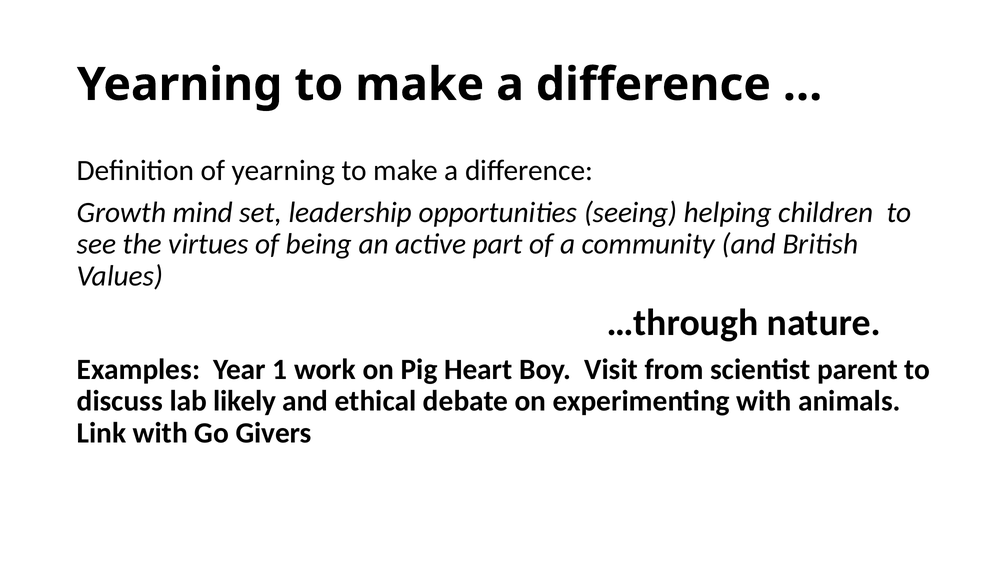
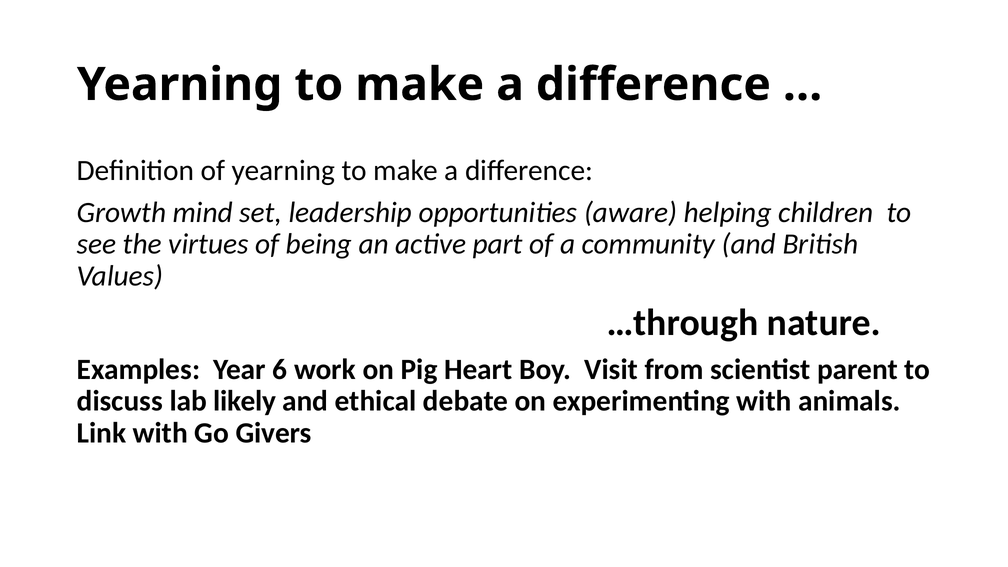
seeing: seeing -> aware
1: 1 -> 6
